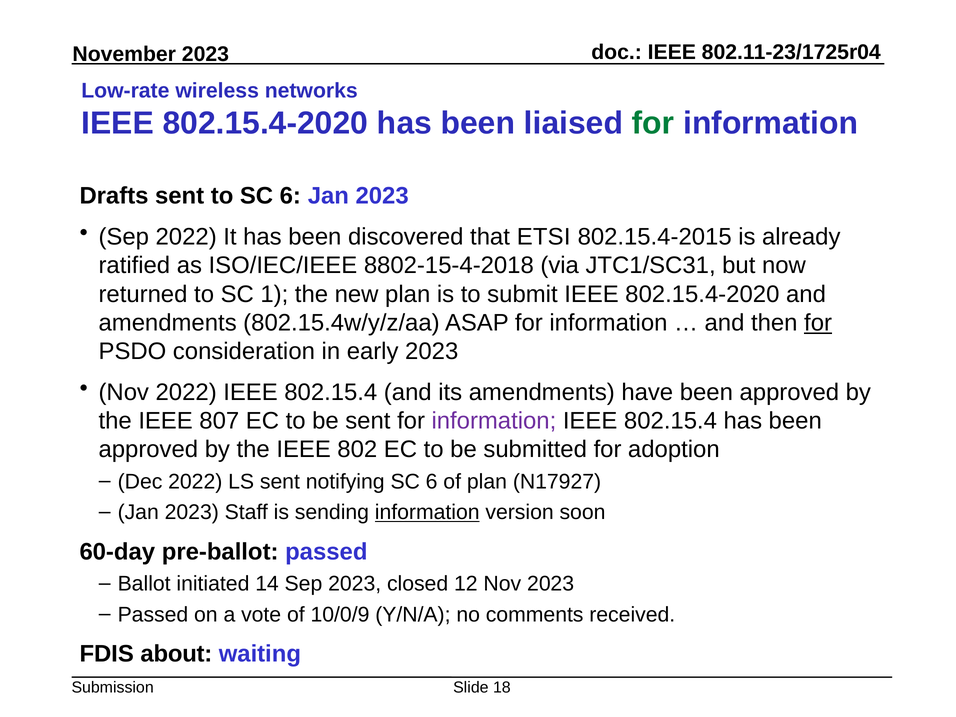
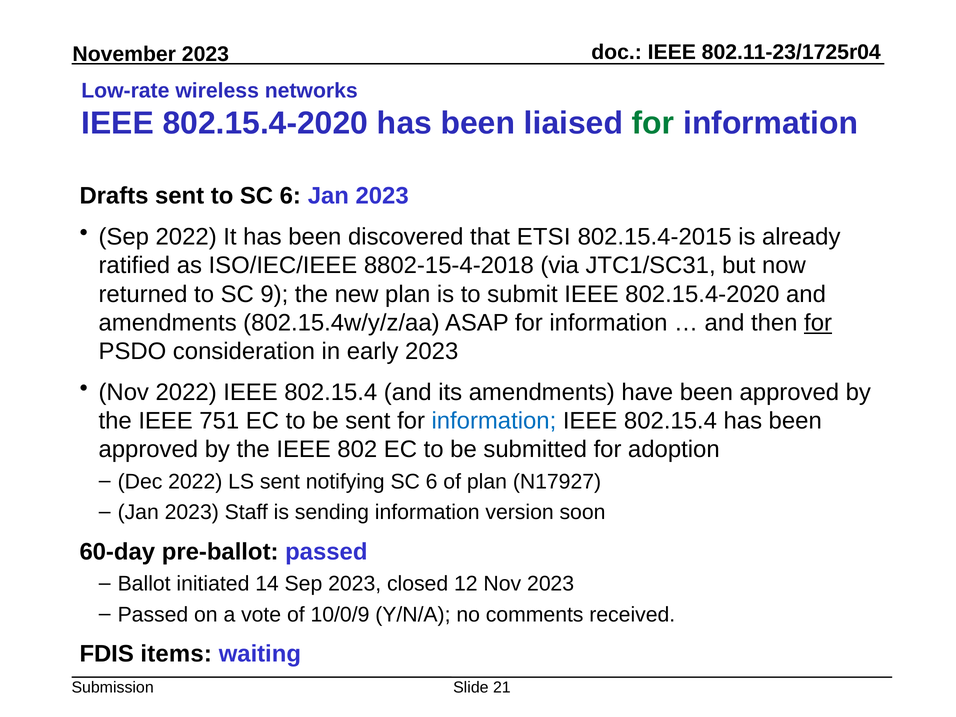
1: 1 -> 9
807: 807 -> 751
information at (494, 421) colour: purple -> blue
information at (427, 512) underline: present -> none
about: about -> items
18: 18 -> 21
